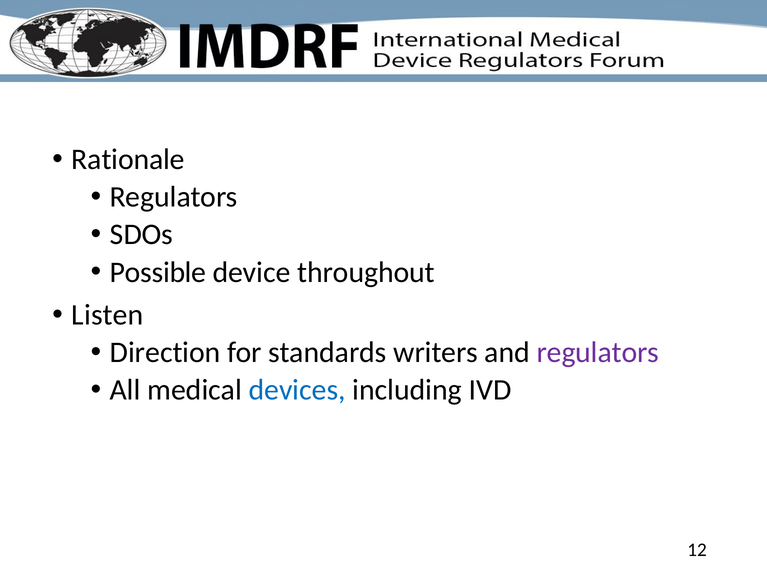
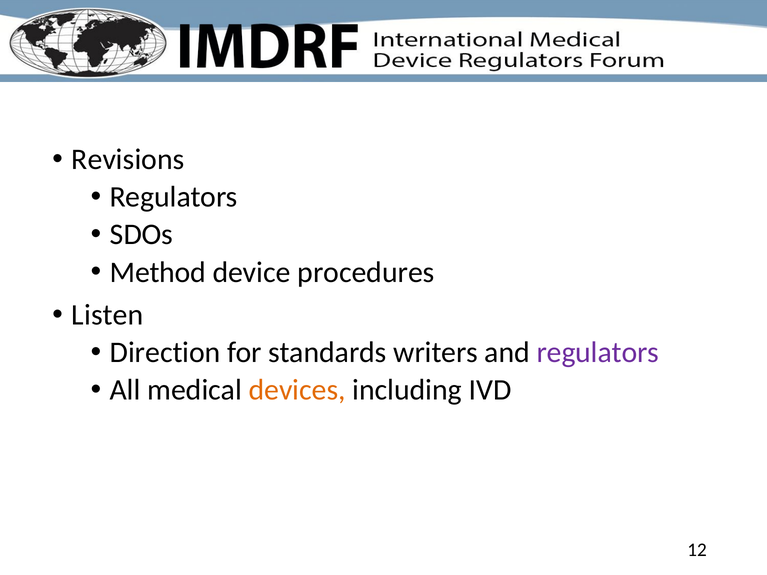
Rationale: Rationale -> Revisions
Possible: Possible -> Method
throughout: throughout -> procedures
devices colour: blue -> orange
